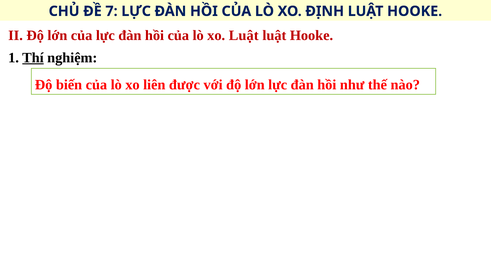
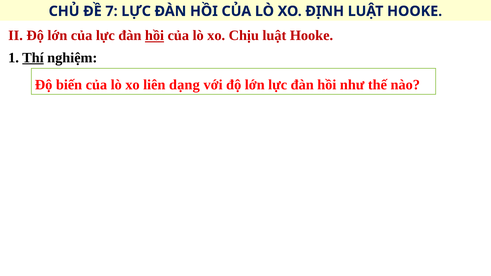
hồi at (155, 36) underline: none -> present
xo Luật: Luật -> Chịu
được: được -> dạng
